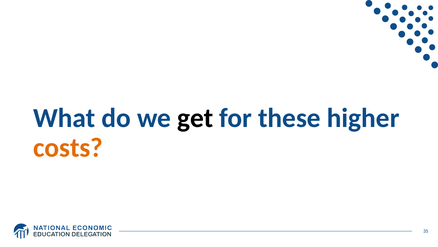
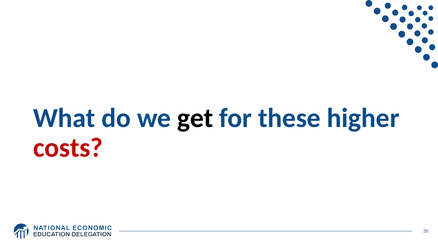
costs colour: orange -> red
